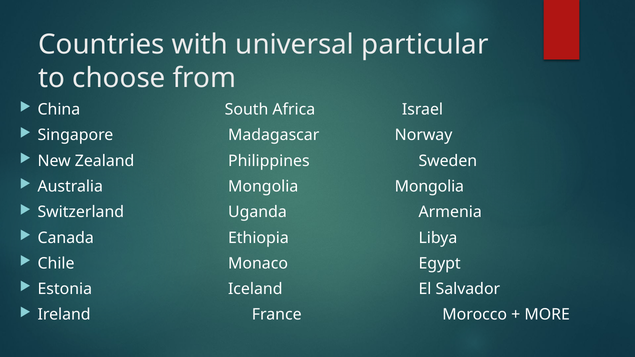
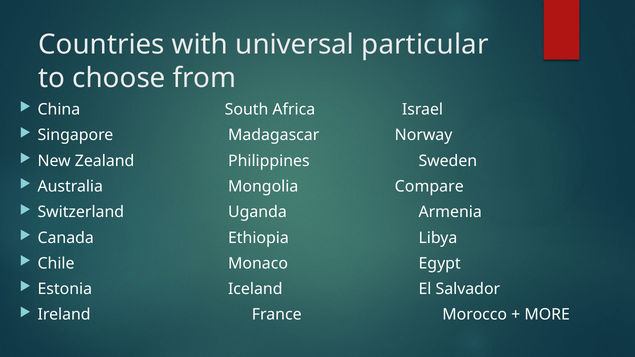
Mongolia Mongolia: Mongolia -> Compare
